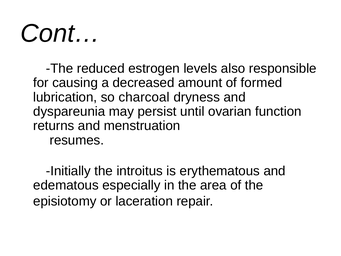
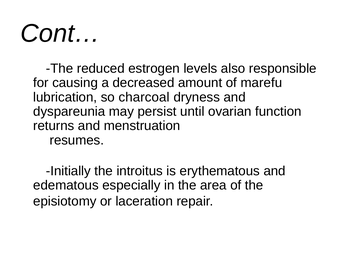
formed: formed -> marefu
